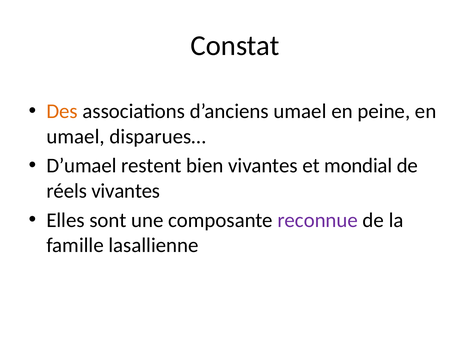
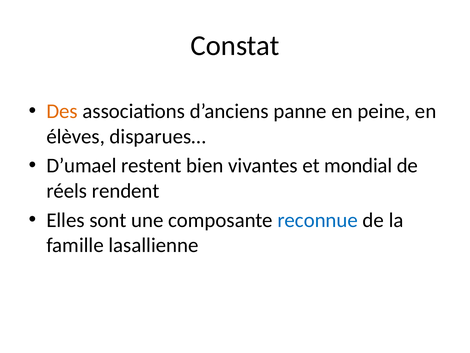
d’anciens umael: umael -> panne
umael at (76, 136): umael -> élèves
réels vivantes: vivantes -> rendent
reconnue colour: purple -> blue
